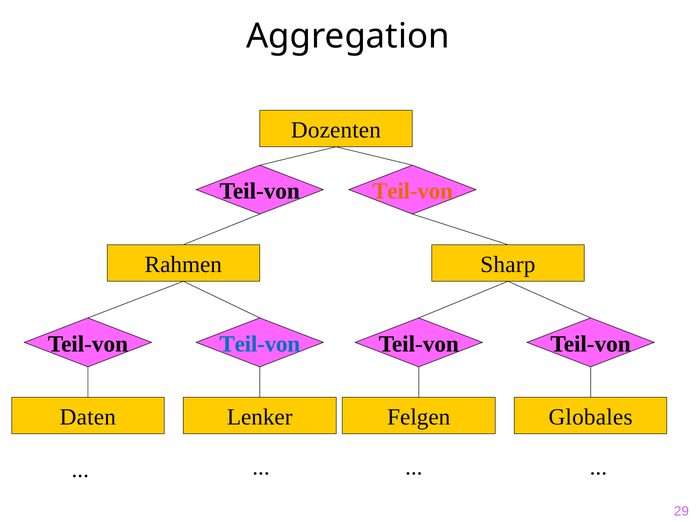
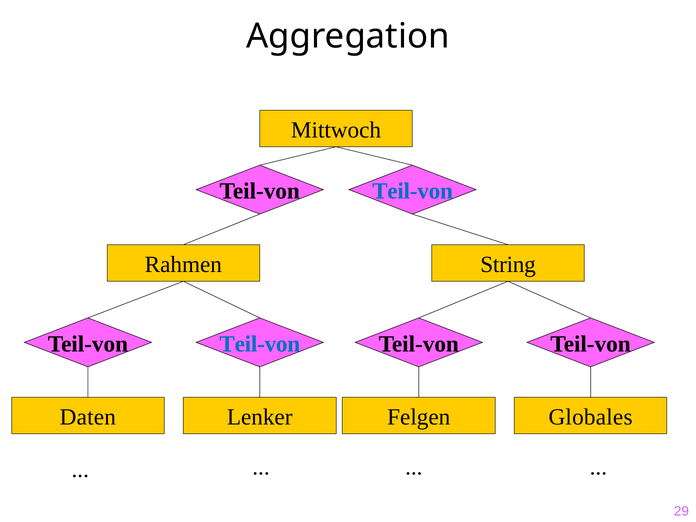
Dozenten: Dozenten -> Mittwoch
Teil-von at (413, 191) colour: orange -> blue
Sharp: Sharp -> String
